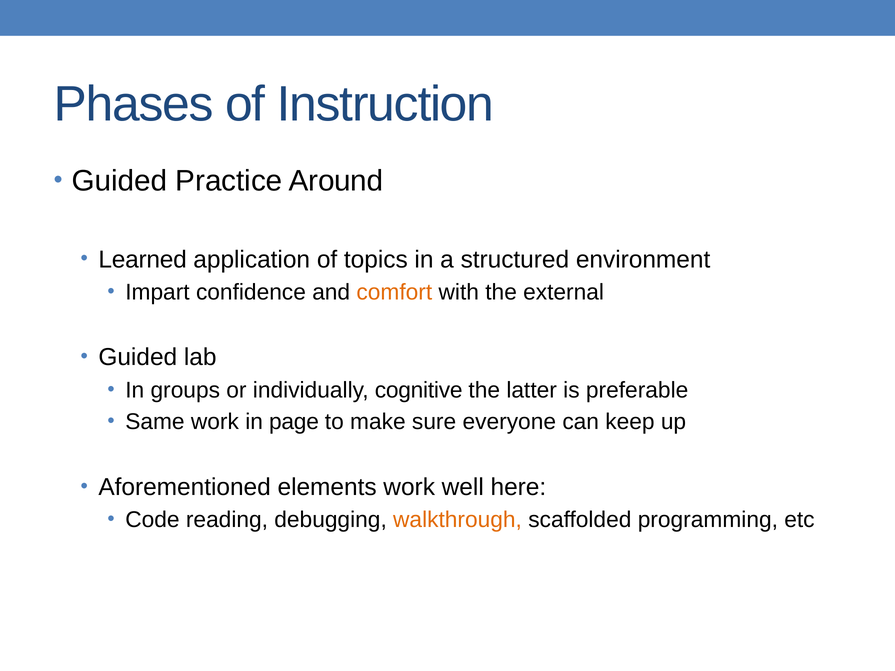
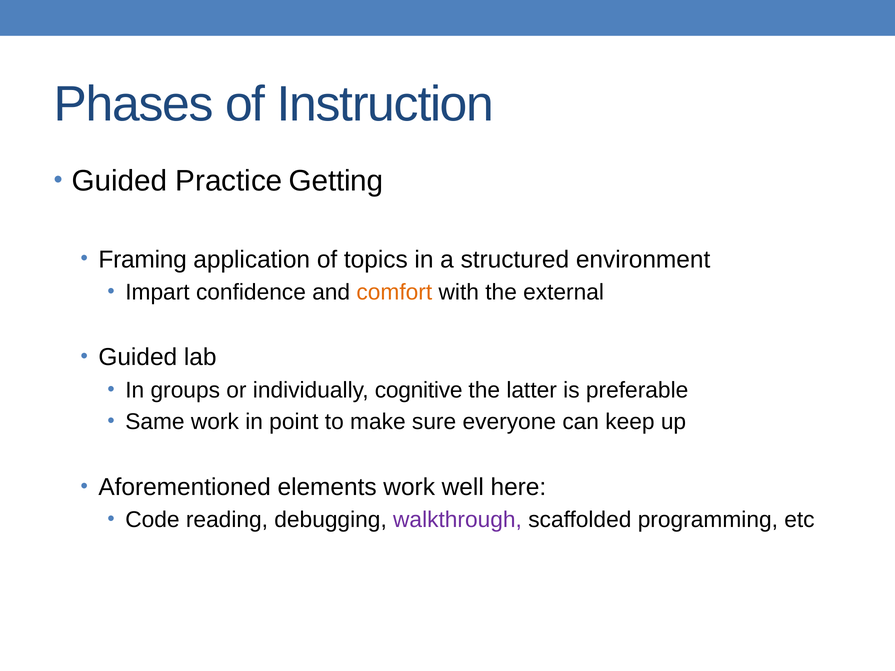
Around: Around -> Getting
Learned: Learned -> Framing
page: page -> point
walkthrough colour: orange -> purple
